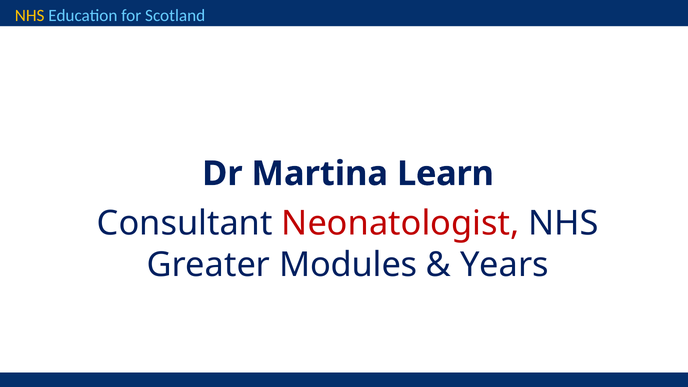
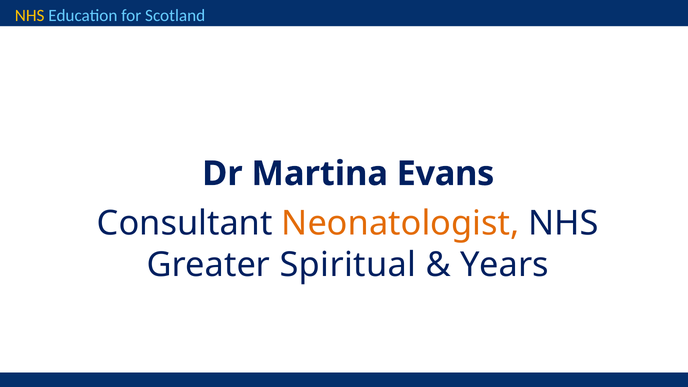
Learn: Learn -> Evans
Neonatologist colour: red -> orange
Modules: Modules -> Spiritual
